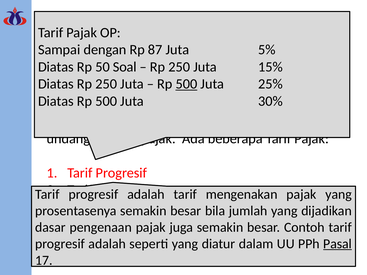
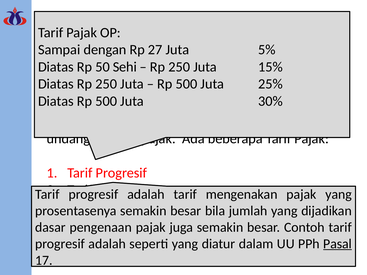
87: 87 -> 27
Soal: Soal -> Sehi
500 at (186, 84) underline: present -> none
